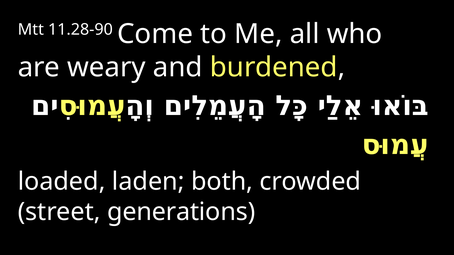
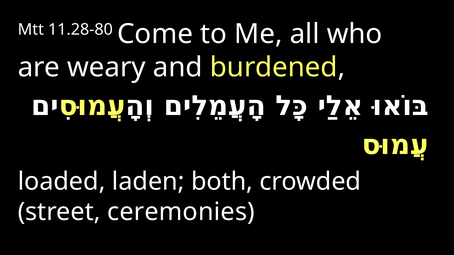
11.28-90: 11.28-90 -> 11.28-80
generations: generations -> ceremonies
